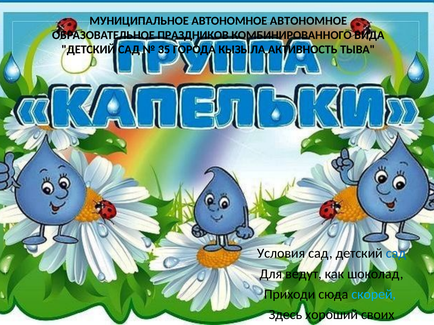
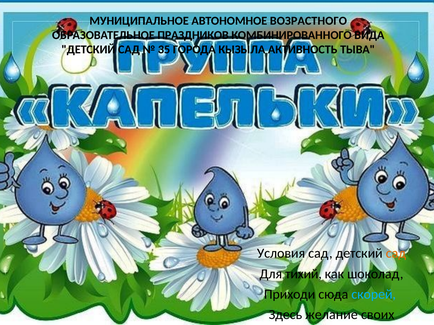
АВТОНОМНОЕ АВТОНОМНОЕ: АВТОНОМНОЕ -> ВОЗРАСТНОГО
сад at (396, 254) colour: blue -> orange
ведут: ведут -> тихий
хороший: хороший -> желание
